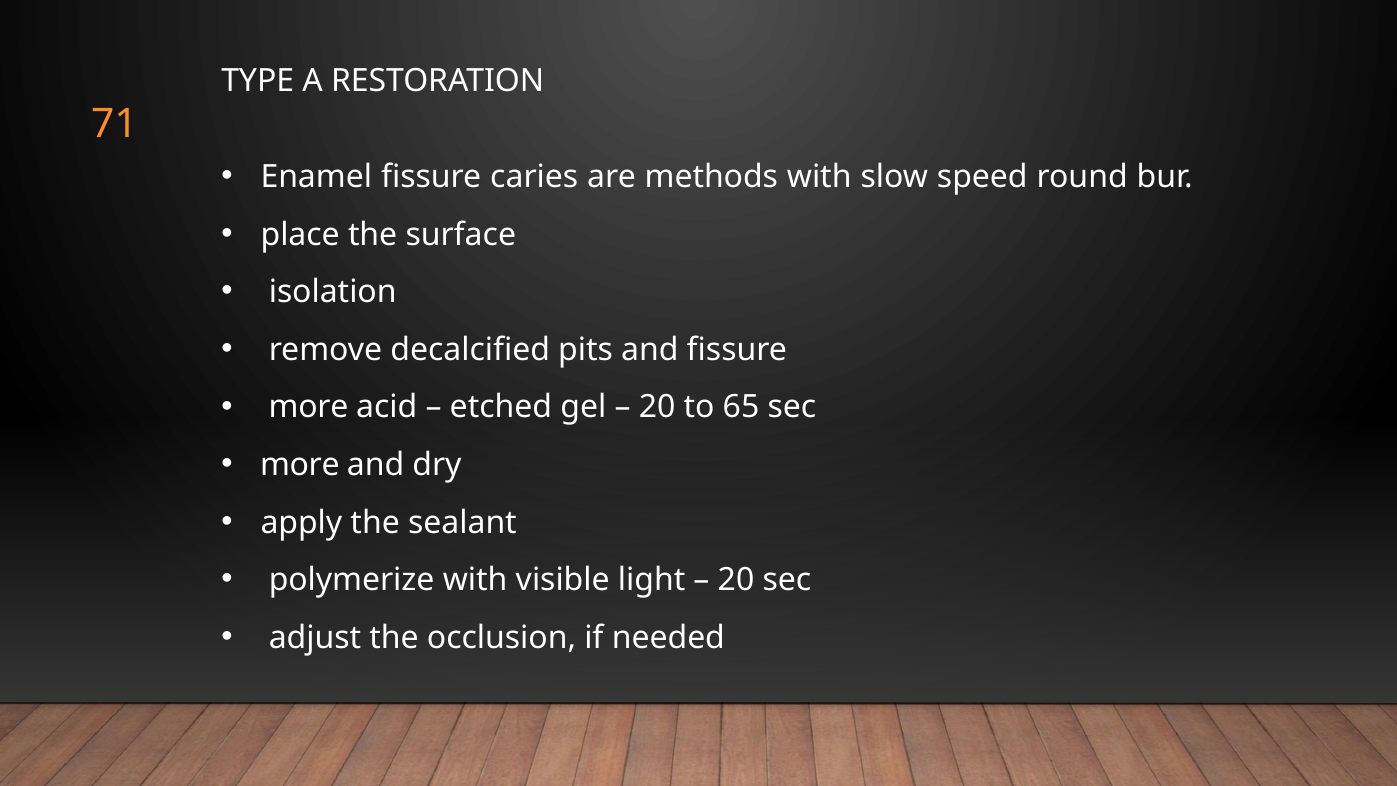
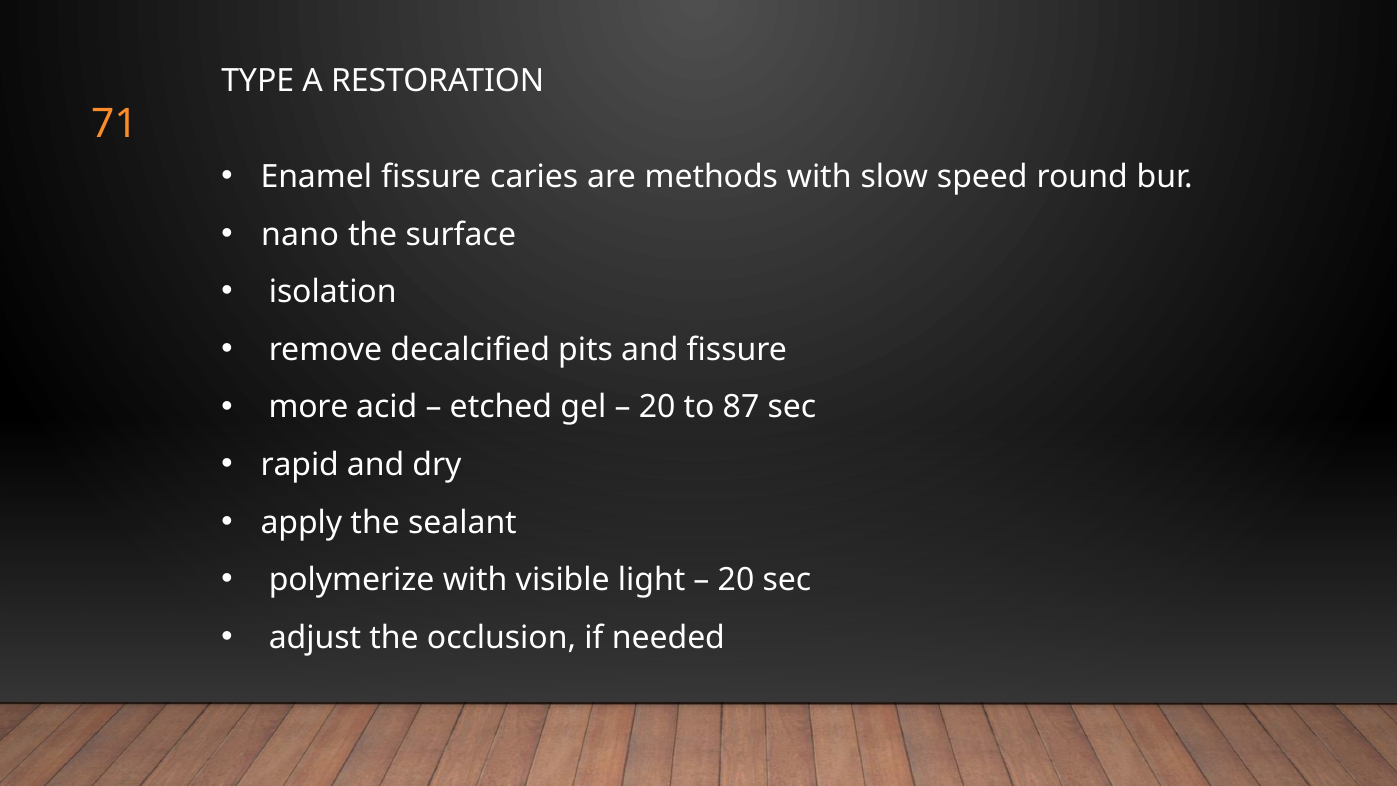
place: place -> nano
65: 65 -> 87
more at (300, 465): more -> rapid
